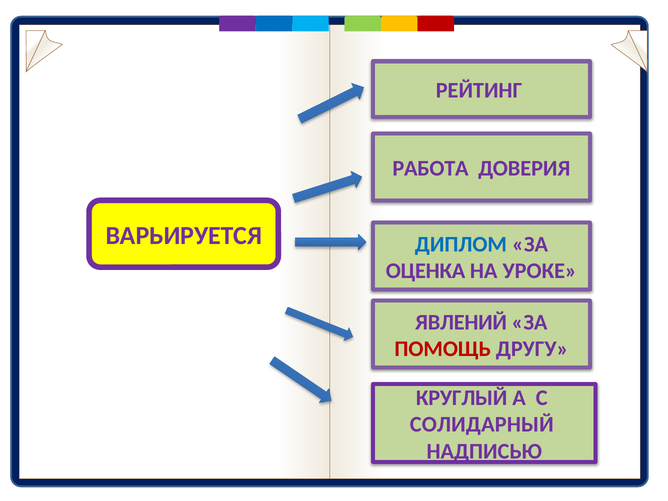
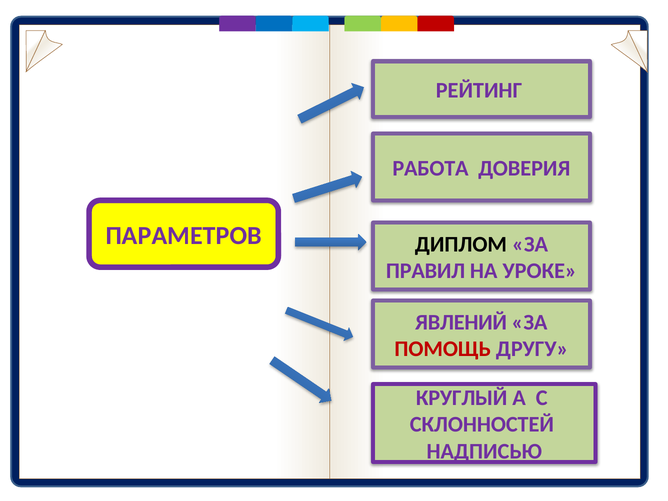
ВАРЬИРУЕТСЯ: ВАРЬИРУЕТСЯ -> ПАРАМЕТРОВ
ДИПЛОМ colour: blue -> black
ОЦЕНКА: ОЦЕНКА -> ПРАВИЛ
СОЛИДАРНЫЙ: СОЛИДАРНЫЙ -> СКЛОННОСТЕЙ
